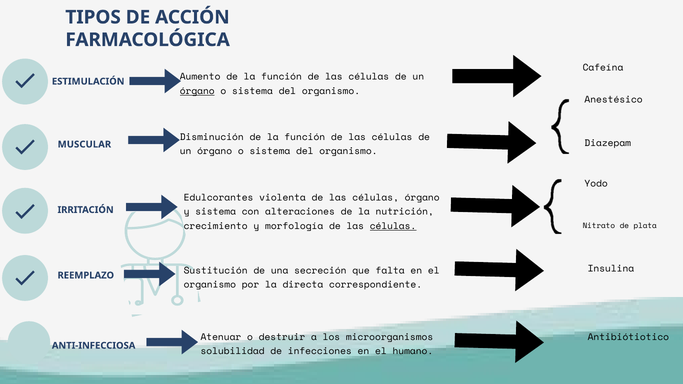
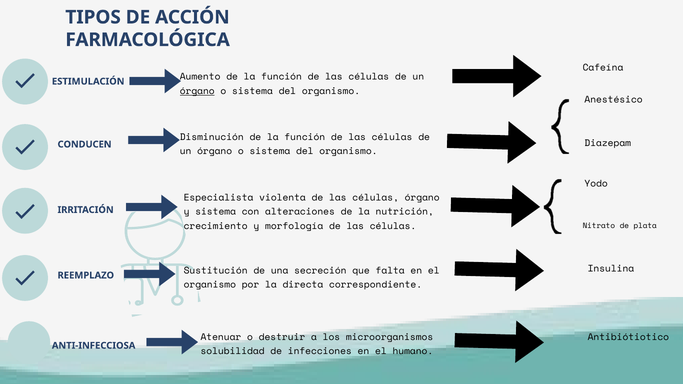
MUSCULAR: MUSCULAR -> CONDUCEN
Edulcorantes: Edulcorantes -> Especialista
células at (393, 226) underline: present -> none
